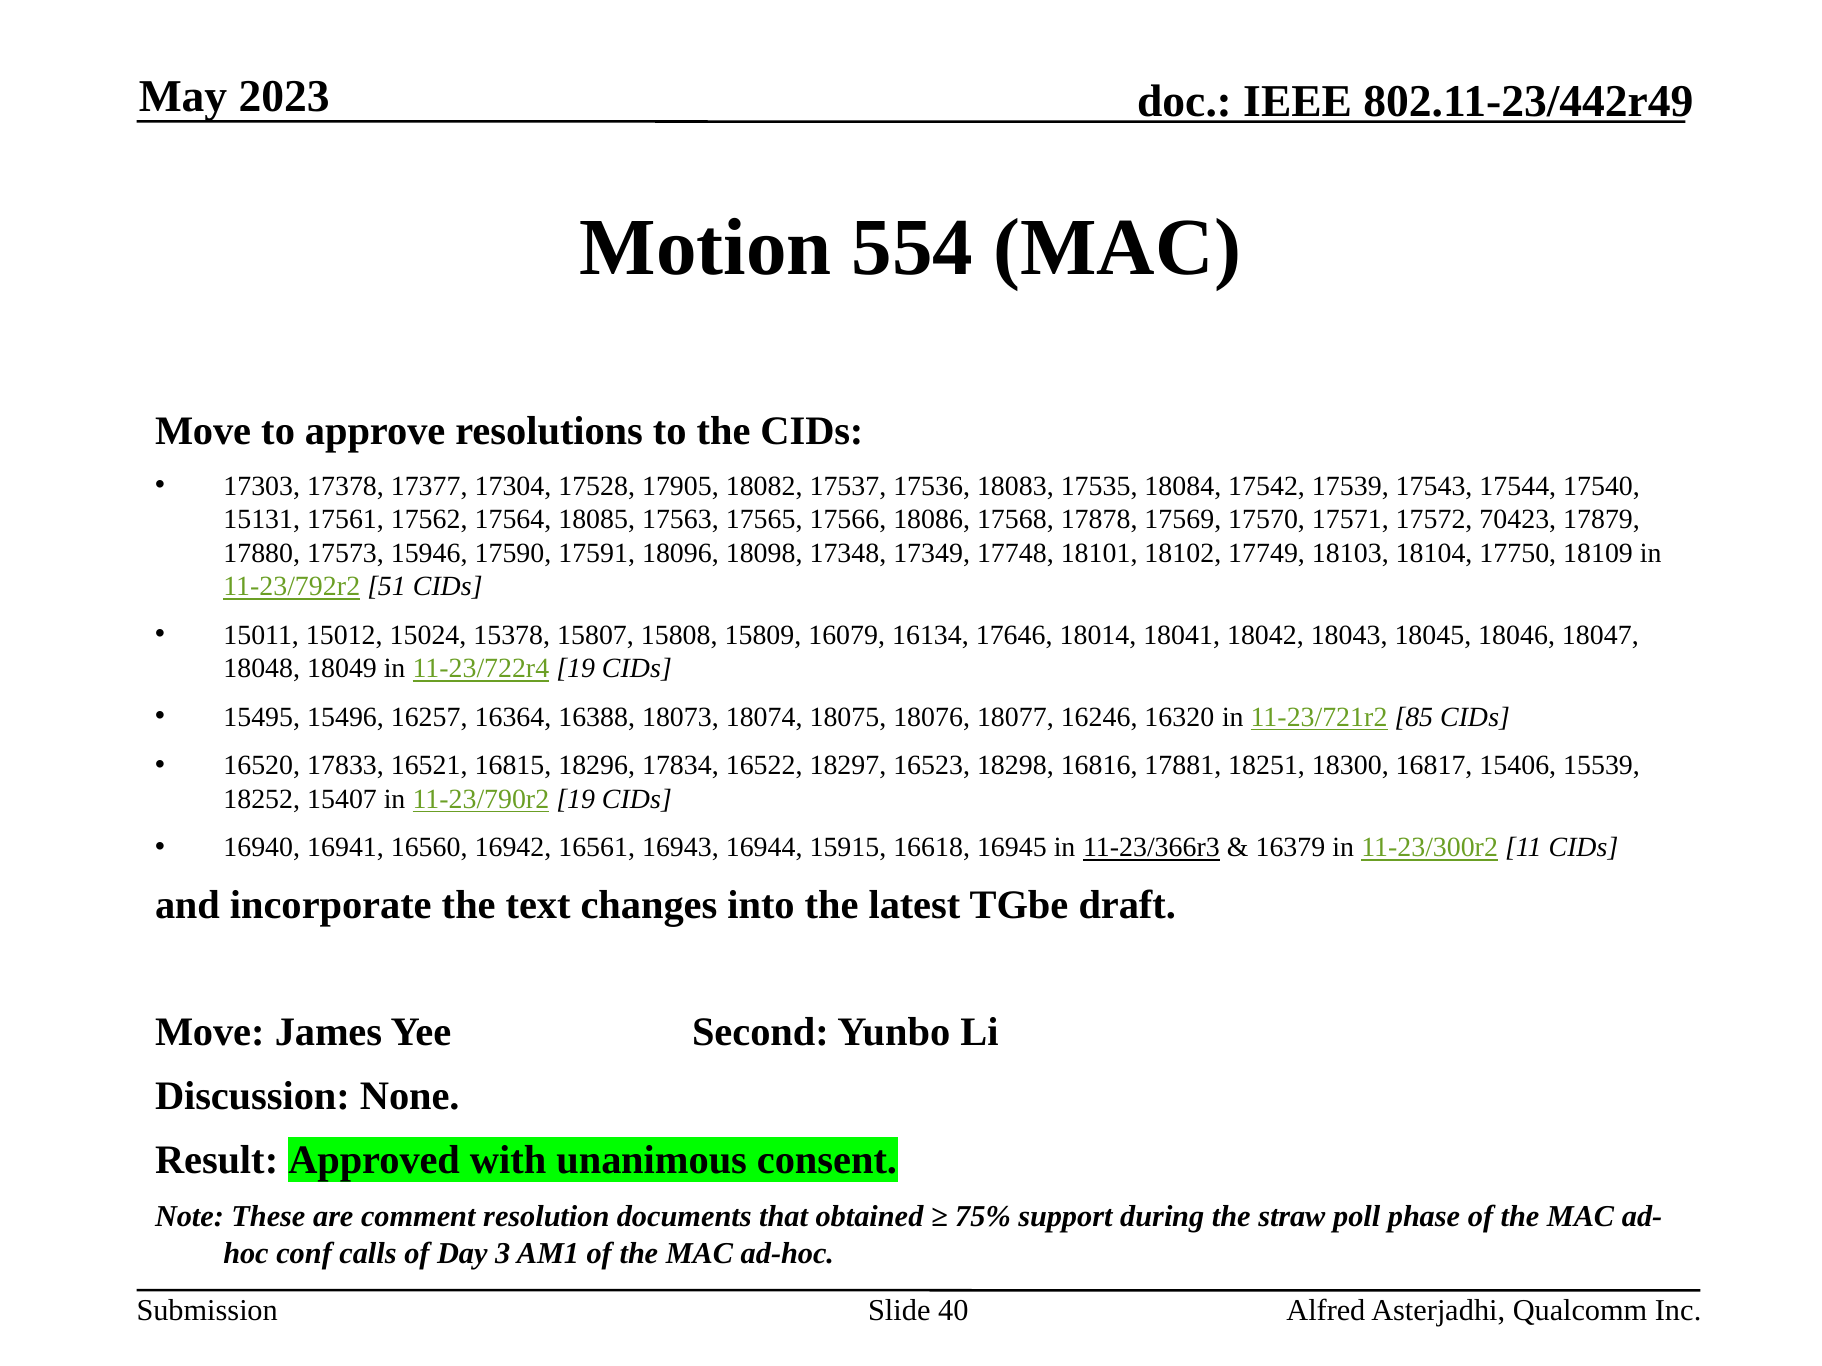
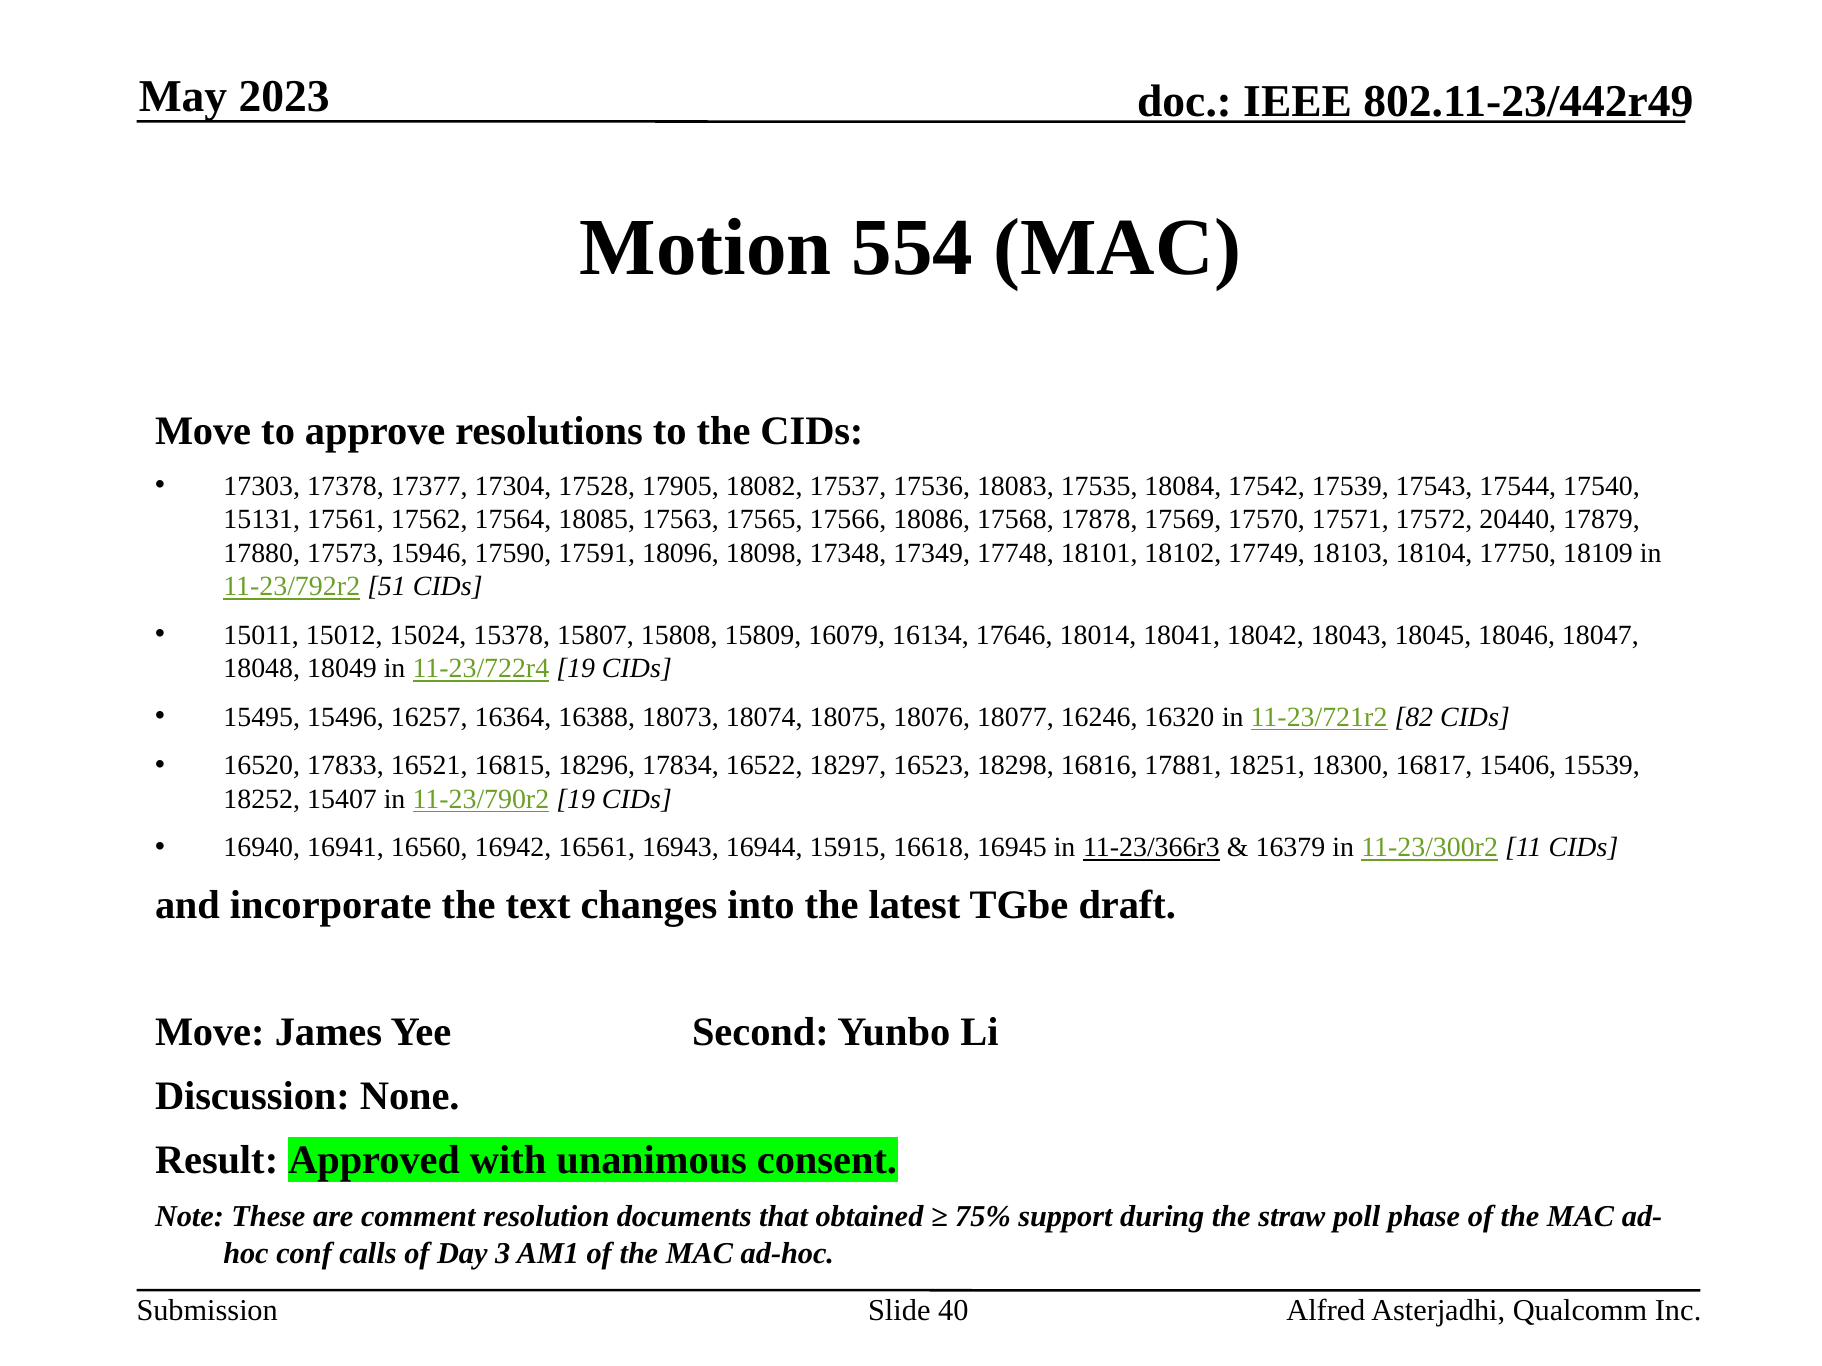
70423: 70423 -> 20440
85: 85 -> 82
